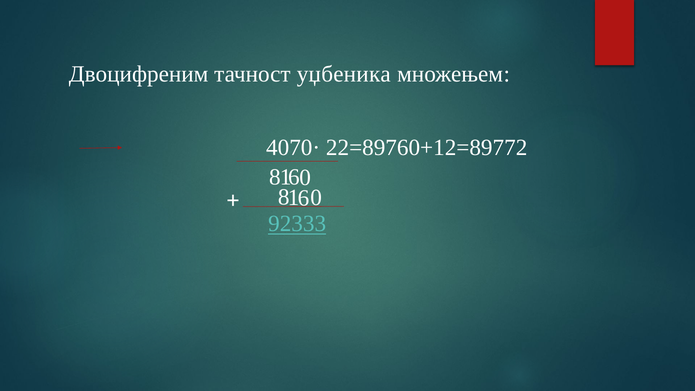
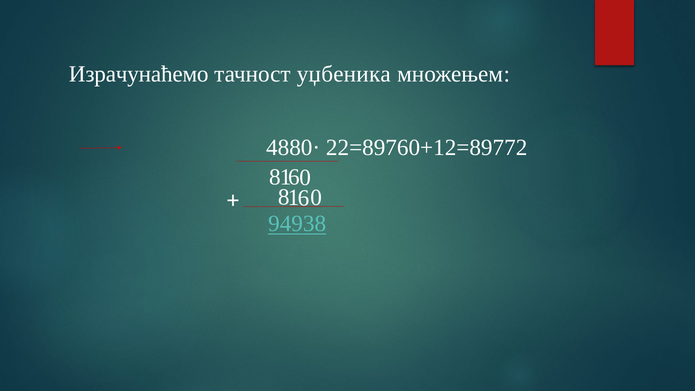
Двоцифреним: Двоцифреним -> Израчунаћемо
4070·: 4070· -> 4880·
92333: 92333 -> 94938
